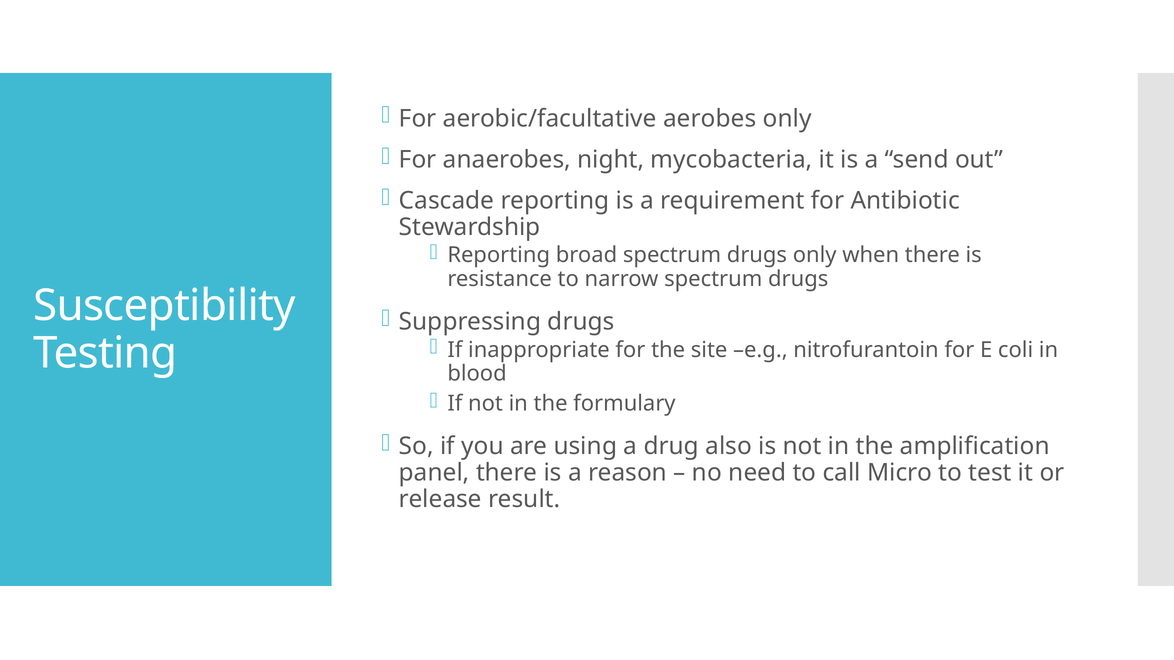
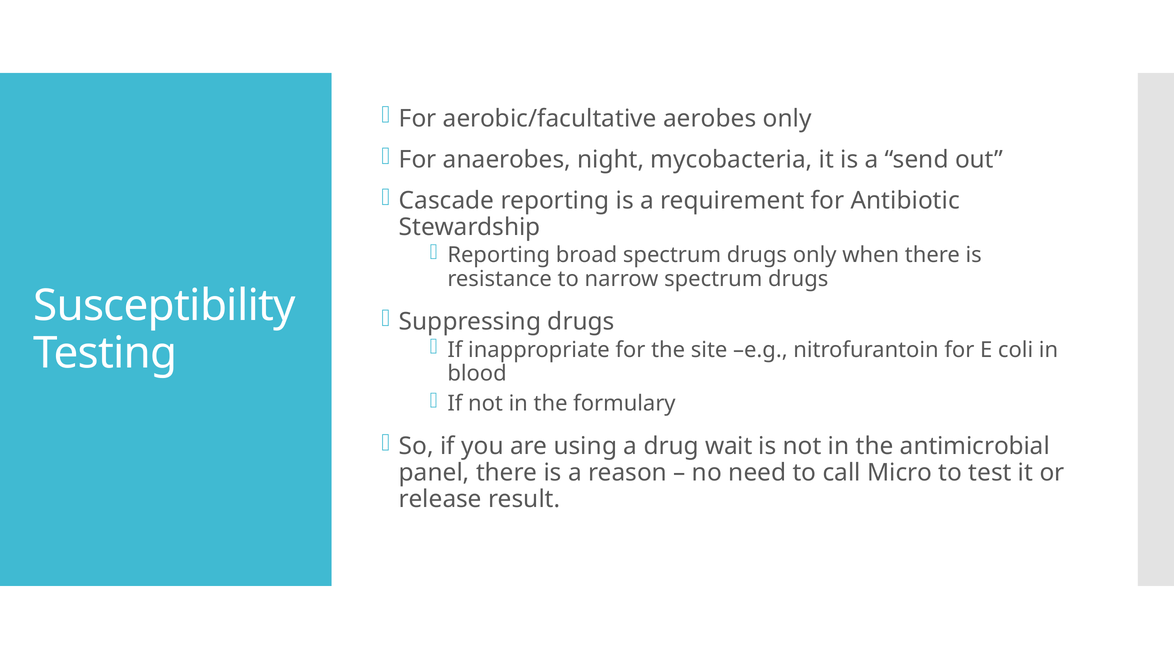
also: also -> wait
amplification: amplification -> antimicrobial
